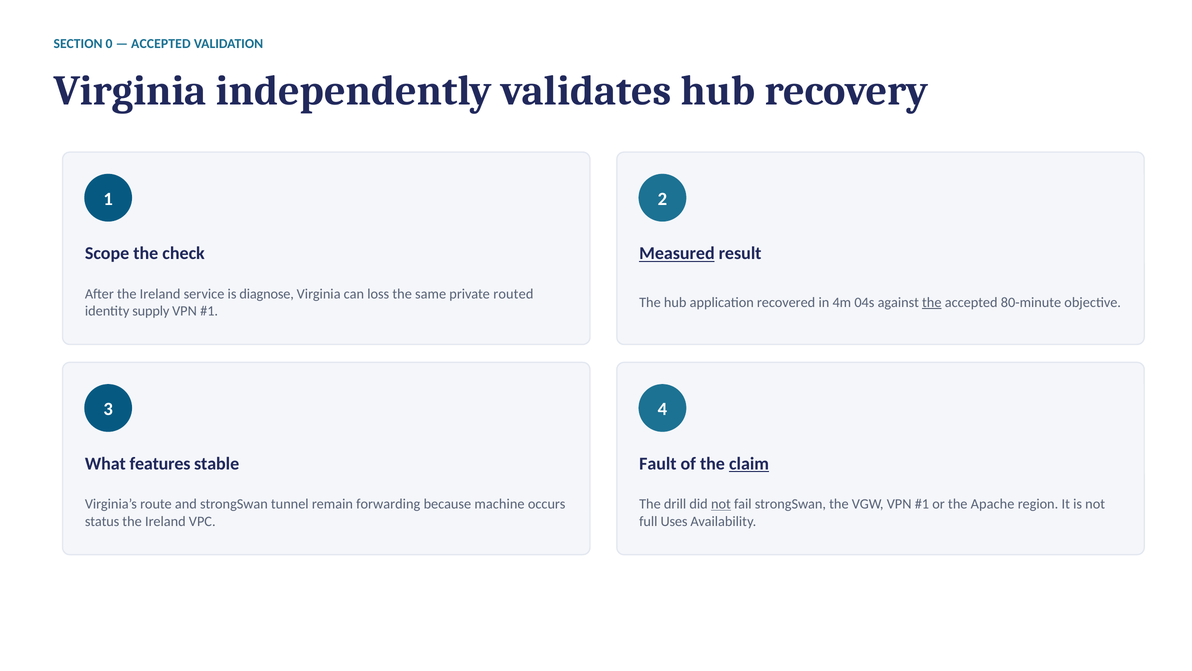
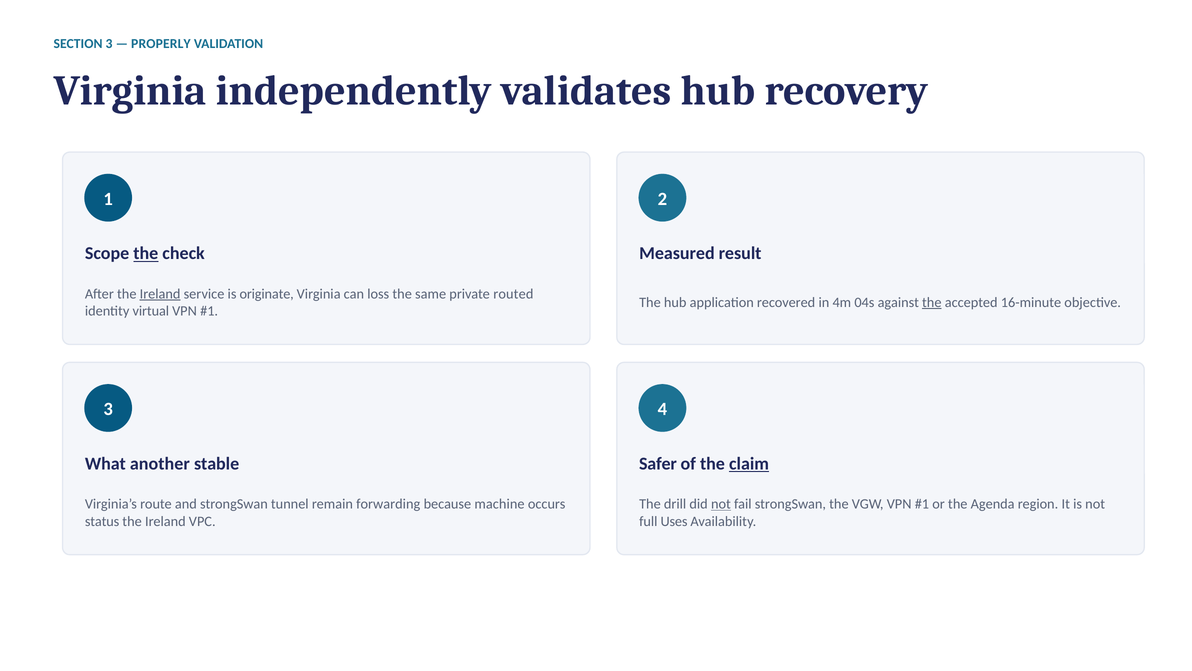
SECTION 0: 0 -> 3
ACCEPTED at (161, 44): ACCEPTED -> PROPERLY
the at (146, 253) underline: none -> present
Measured underline: present -> none
Ireland at (160, 294) underline: none -> present
diagnose: diagnose -> originate
80-minute: 80-minute -> 16-minute
supply: supply -> virtual
features: features -> another
Fault: Fault -> Safer
Apache: Apache -> Agenda
